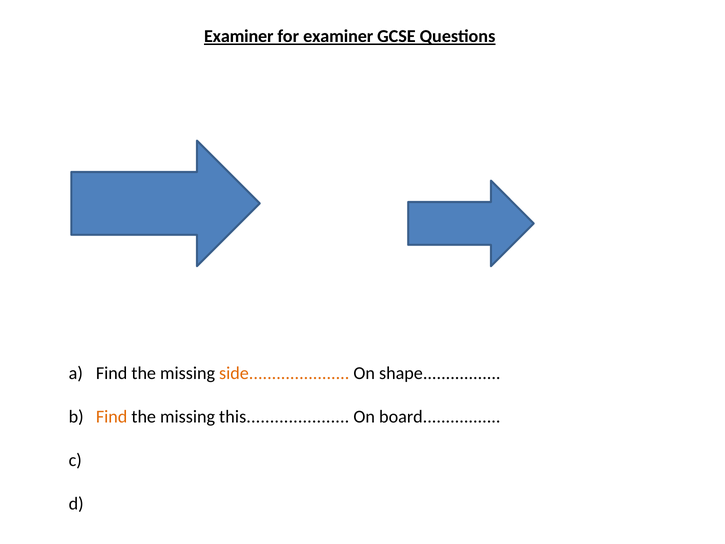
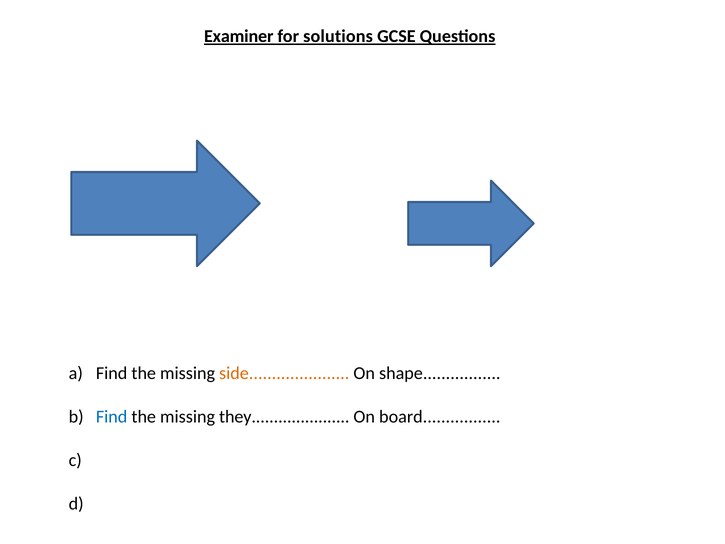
for examiner: examiner -> solutions
Find at (112, 417) colour: orange -> blue
this: this -> they
